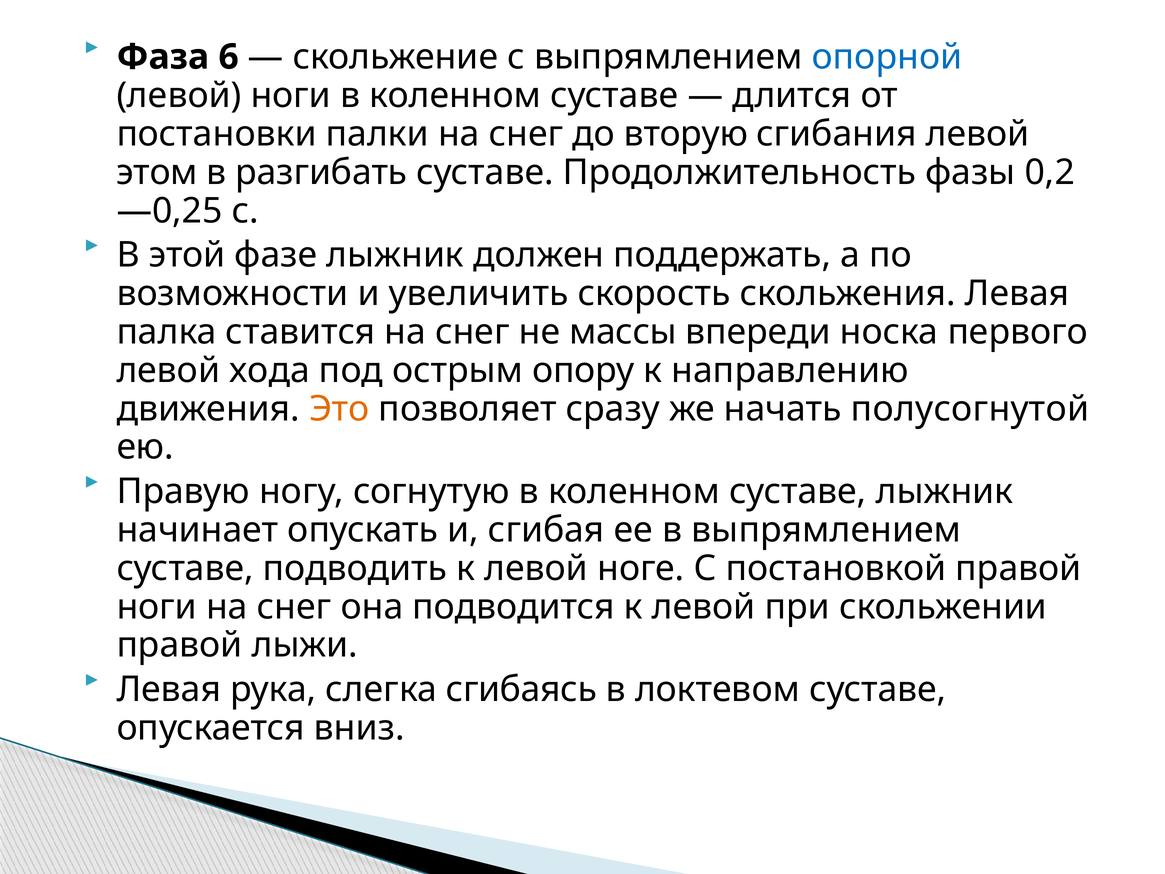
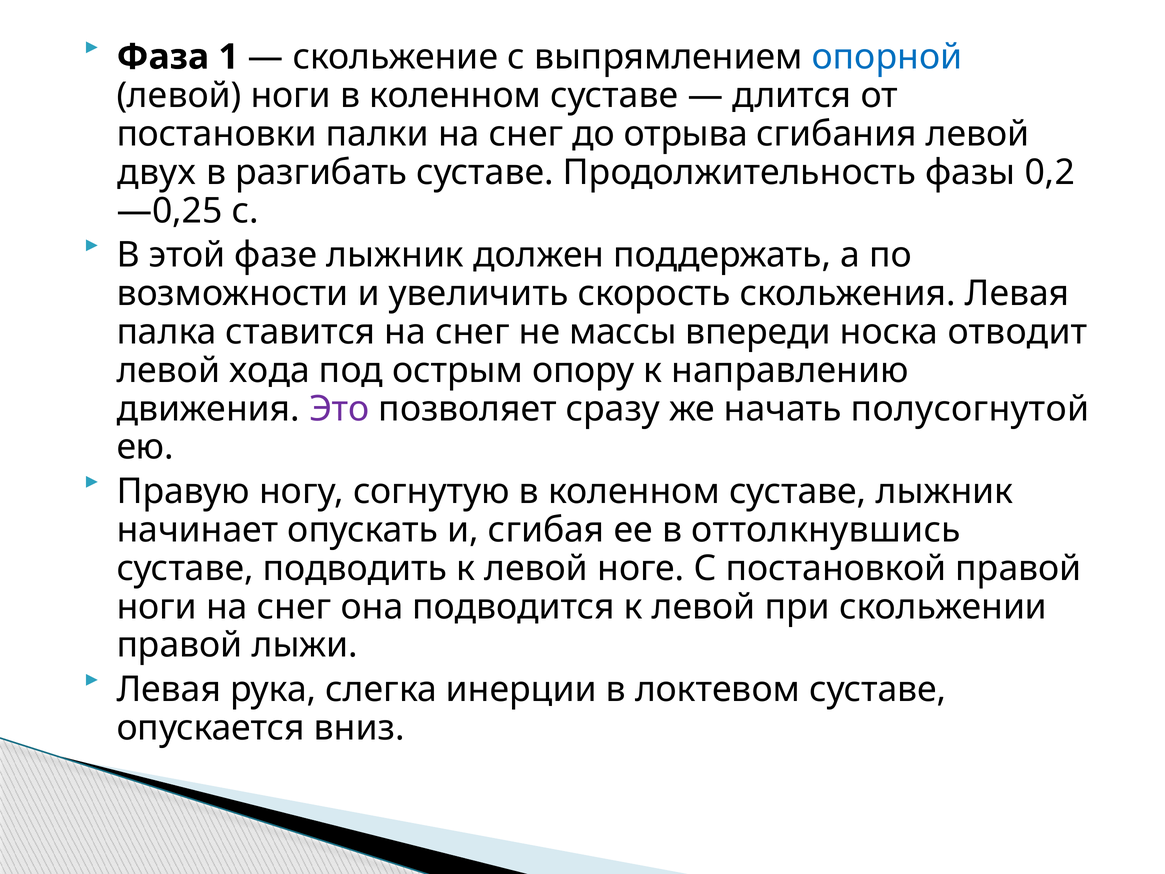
6: 6 -> 1
вторую: вторую -> отрыва
этом: этом -> двух
первого: первого -> отводит
Это colour: orange -> purple
в выпрямлением: выпрямлением -> оттолкнувшись
сгибаясь: сгибаясь -> инерции
